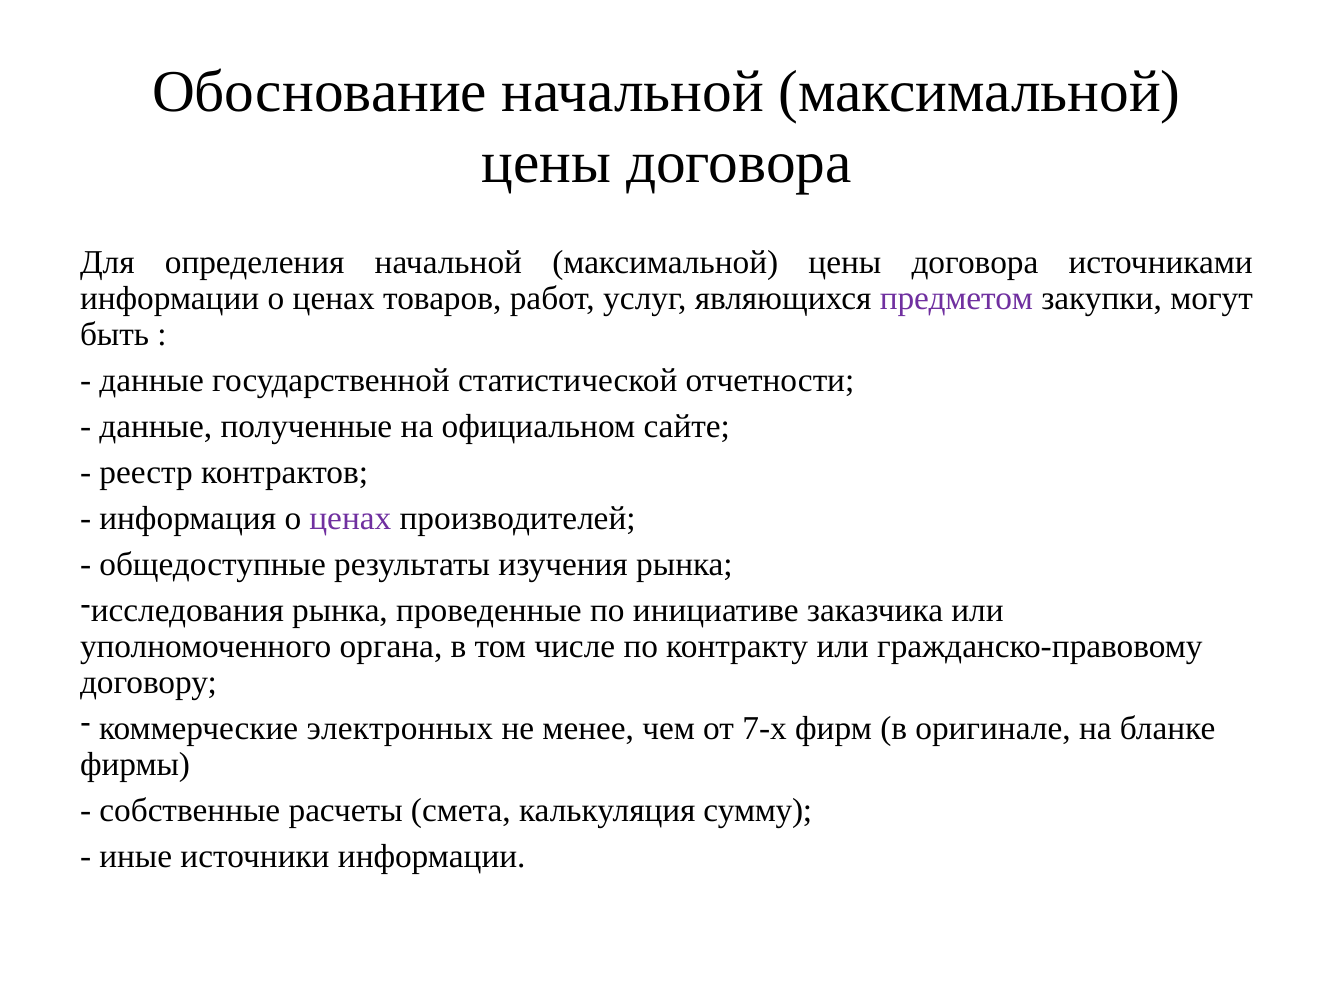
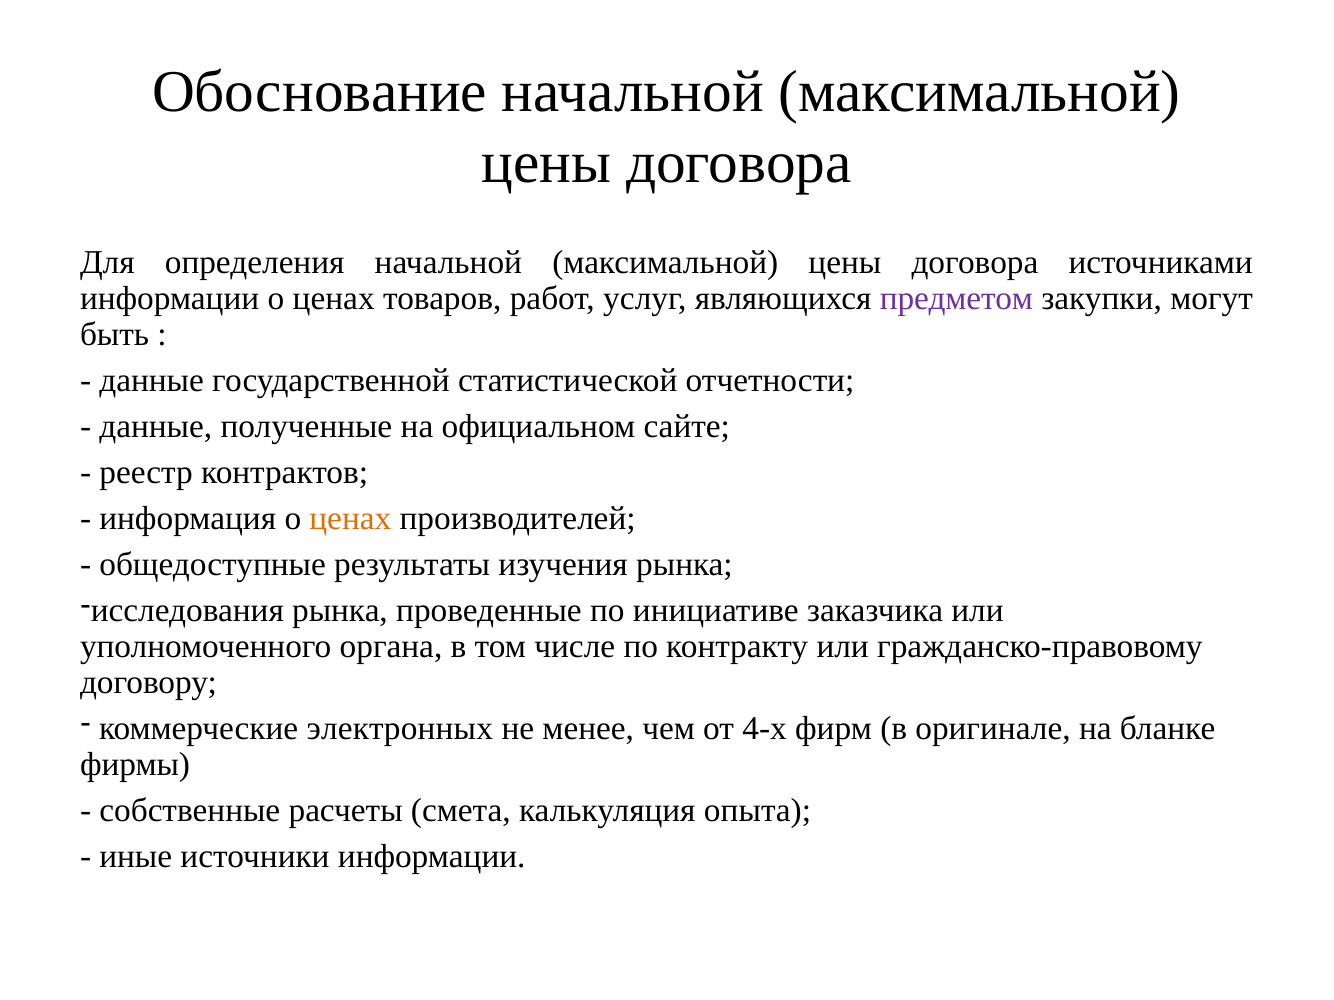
ценах at (350, 519) colour: purple -> orange
7-х: 7-х -> 4-х
сумму: сумму -> опыта
